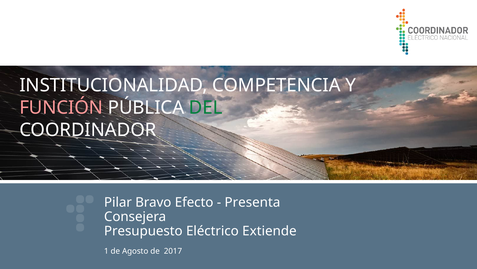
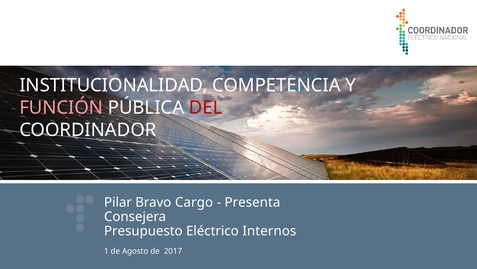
DEL colour: green -> red
Efecto: Efecto -> Cargo
Extiende: Extiende -> Internos
